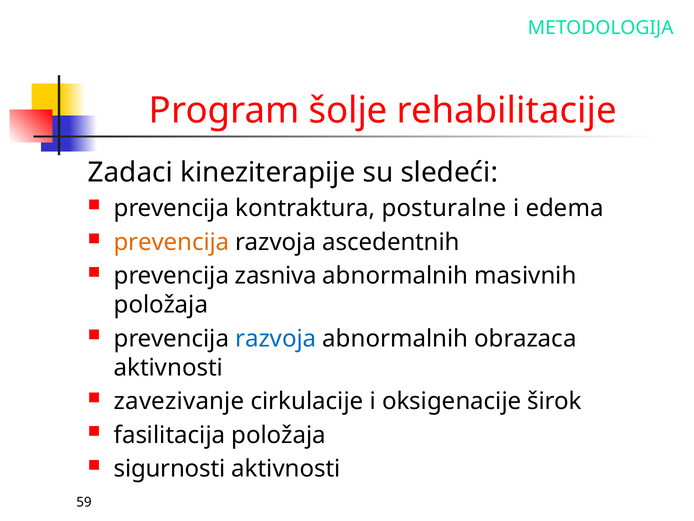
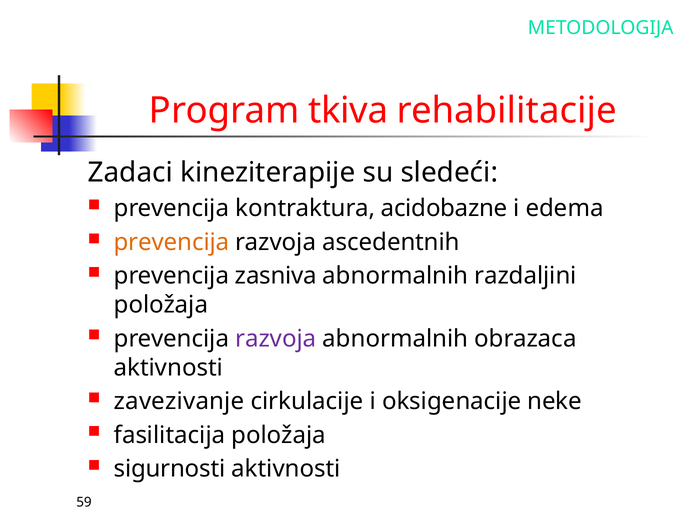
šolje: šolje -> tkiva
posturalne: posturalne -> acidobazne
masivnih: masivnih -> razdaljini
razvoja at (276, 338) colour: blue -> purple
širok: širok -> neke
